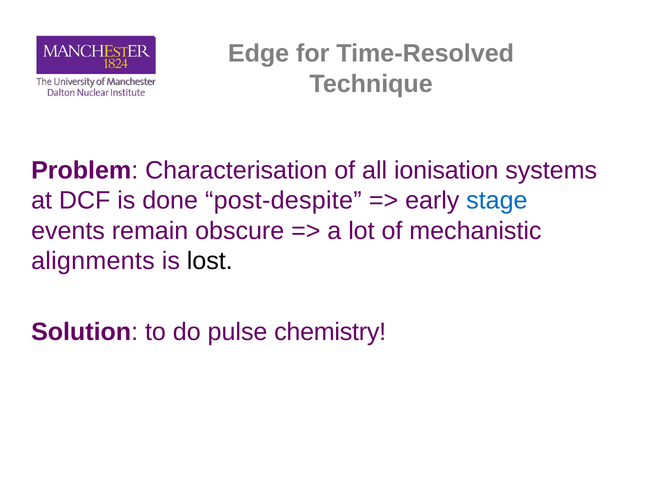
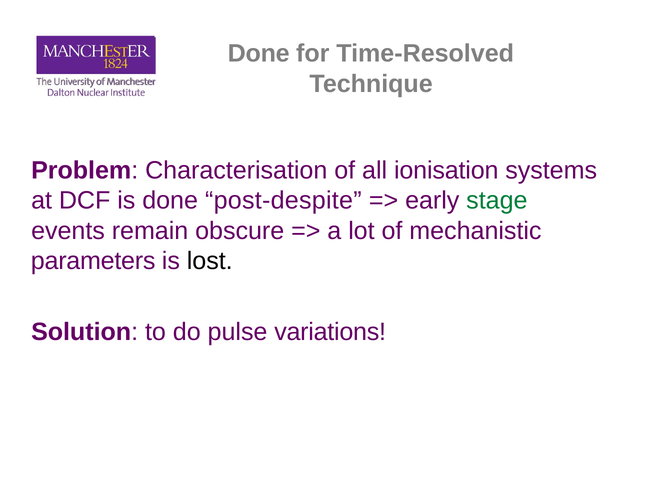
Edge at (259, 54): Edge -> Done
stage colour: blue -> green
alignments: alignments -> parameters
chemistry: chemistry -> variations
